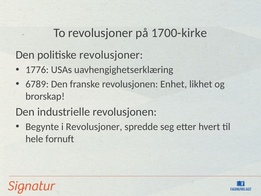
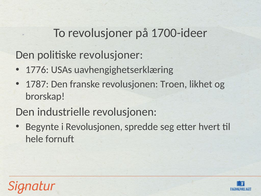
1700-kirke: 1700-kirke -> 1700-ideer
6789: 6789 -> 1787
Enhet: Enhet -> Troen
i Revolusjoner: Revolusjoner -> Revolusjonen
